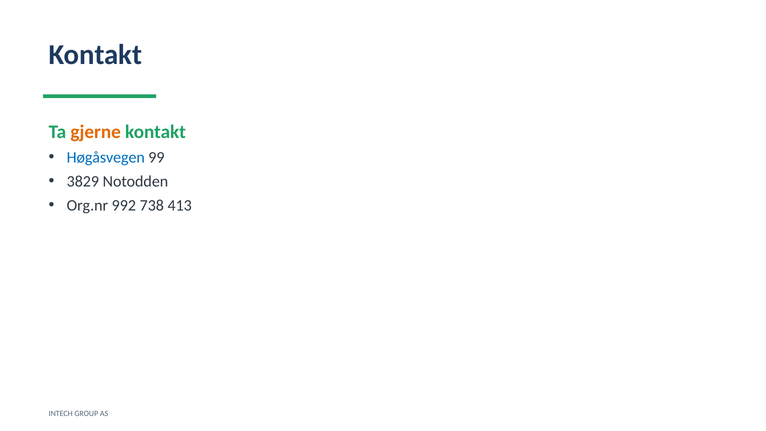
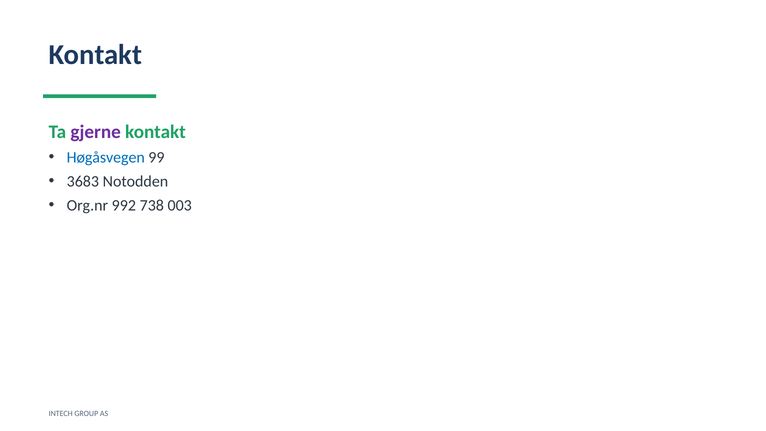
gjerne colour: orange -> purple
3829: 3829 -> 3683
413: 413 -> 003
